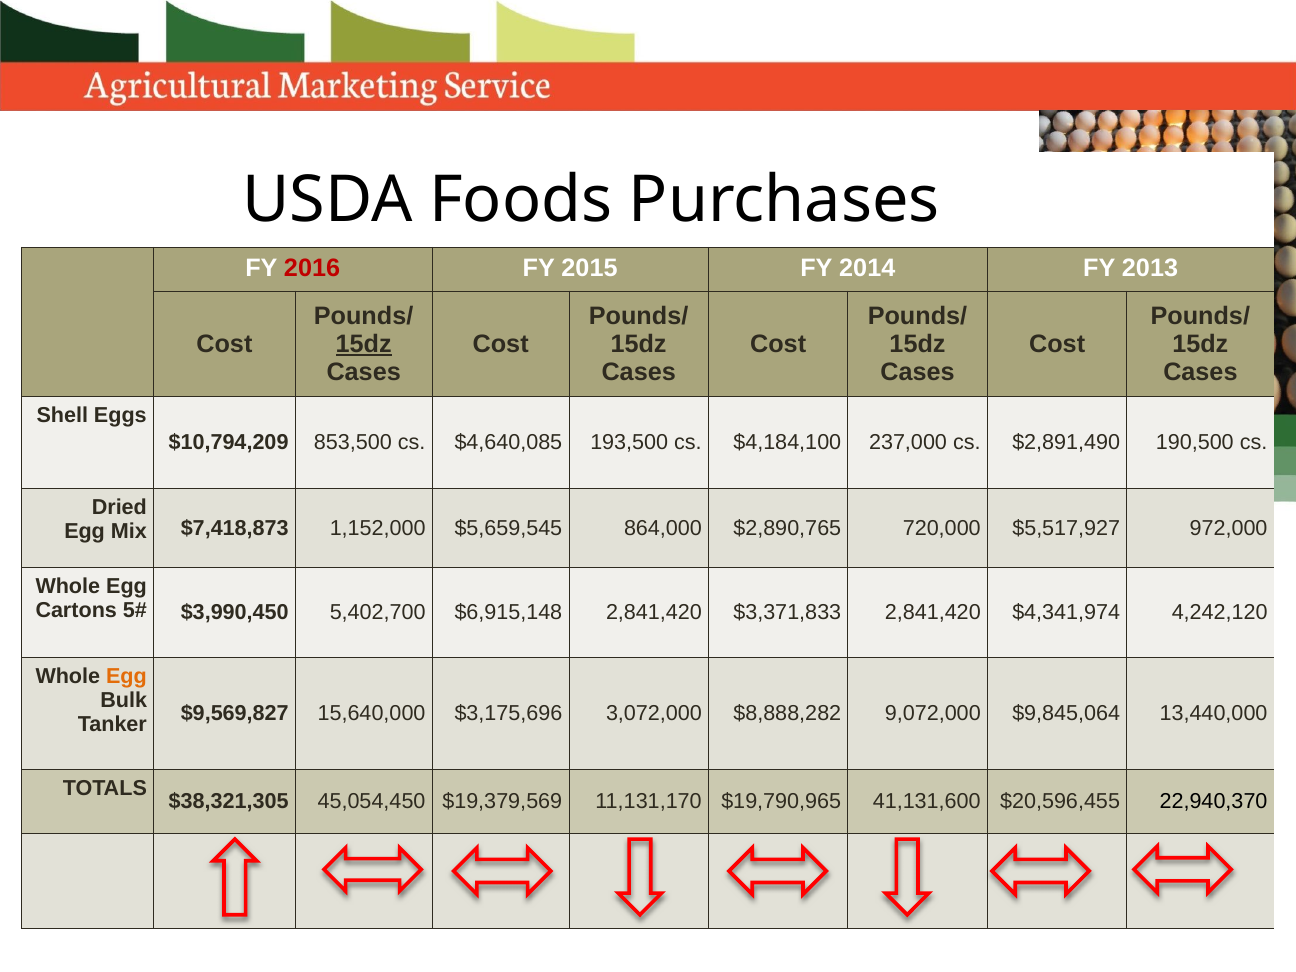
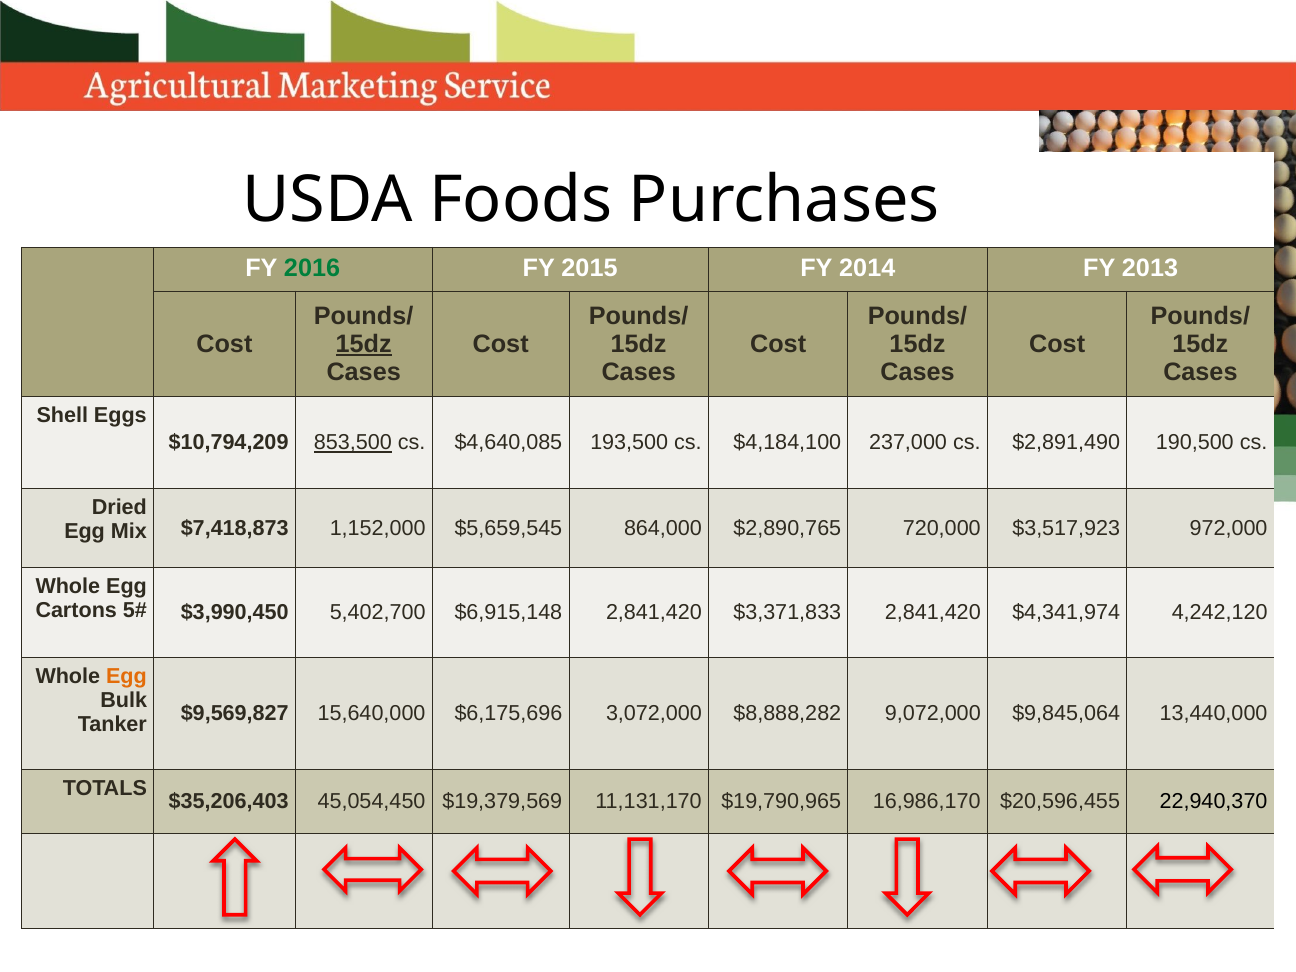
2016 colour: red -> green
853,500 underline: none -> present
$5,517,927: $5,517,927 -> $3,517,923
$3,175,696: $3,175,696 -> $6,175,696
$38,321,305: $38,321,305 -> $35,206,403
41,131,600: 41,131,600 -> 16,986,170
